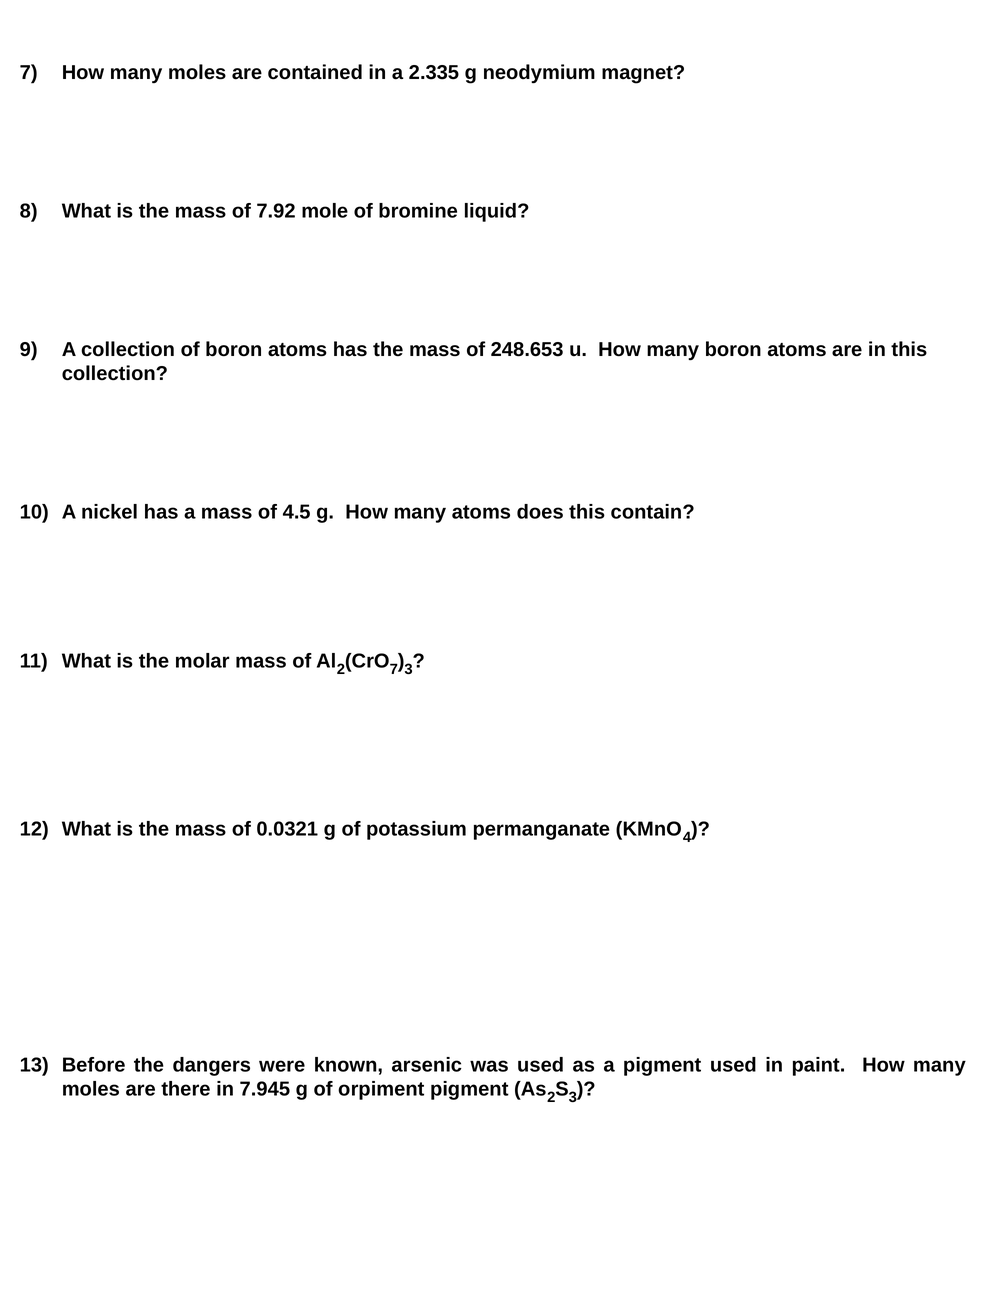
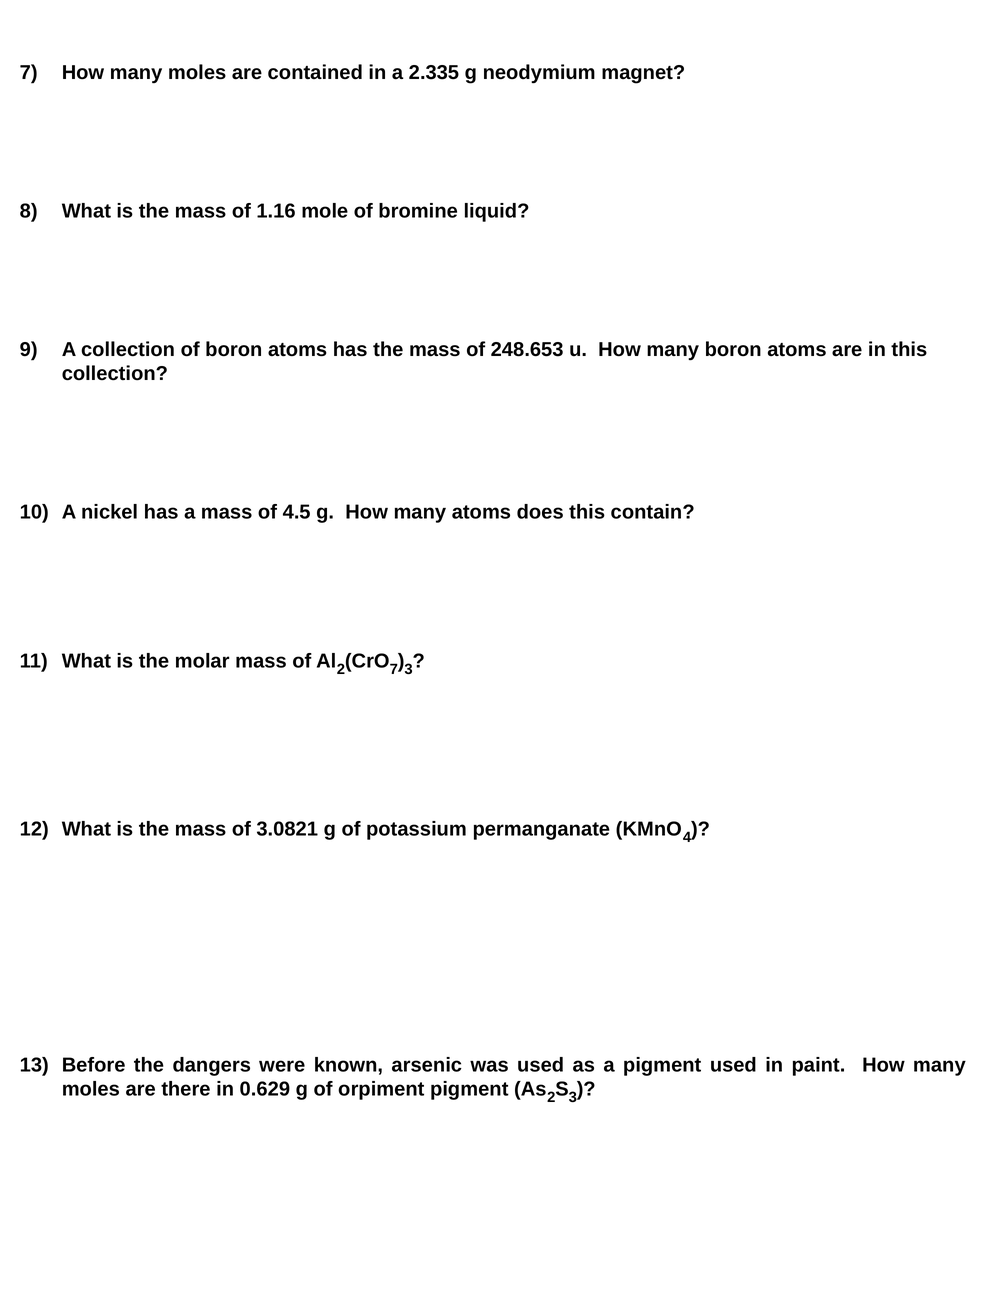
7.92: 7.92 -> 1.16
0.0321: 0.0321 -> 3.0821
7.945: 7.945 -> 0.629
